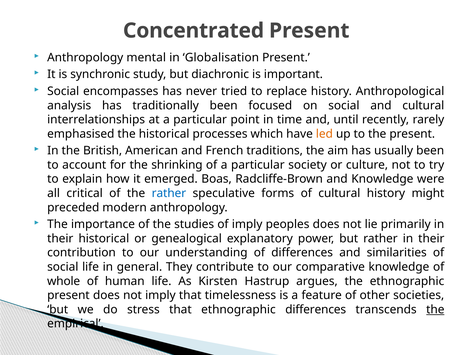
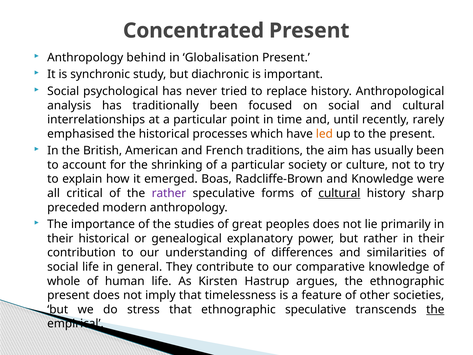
mental: mental -> behind
encompasses: encompasses -> psychological
rather at (169, 193) colour: blue -> purple
cultural at (339, 193) underline: none -> present
might: might -> sharp
of imply: imply -> great
ethnographic differences: differences -> speculative
